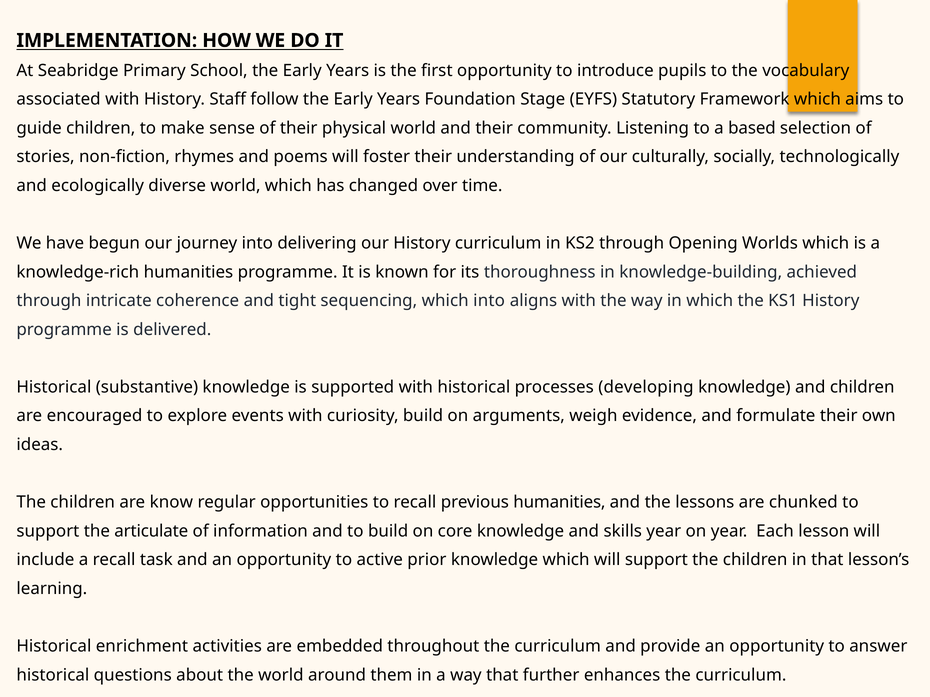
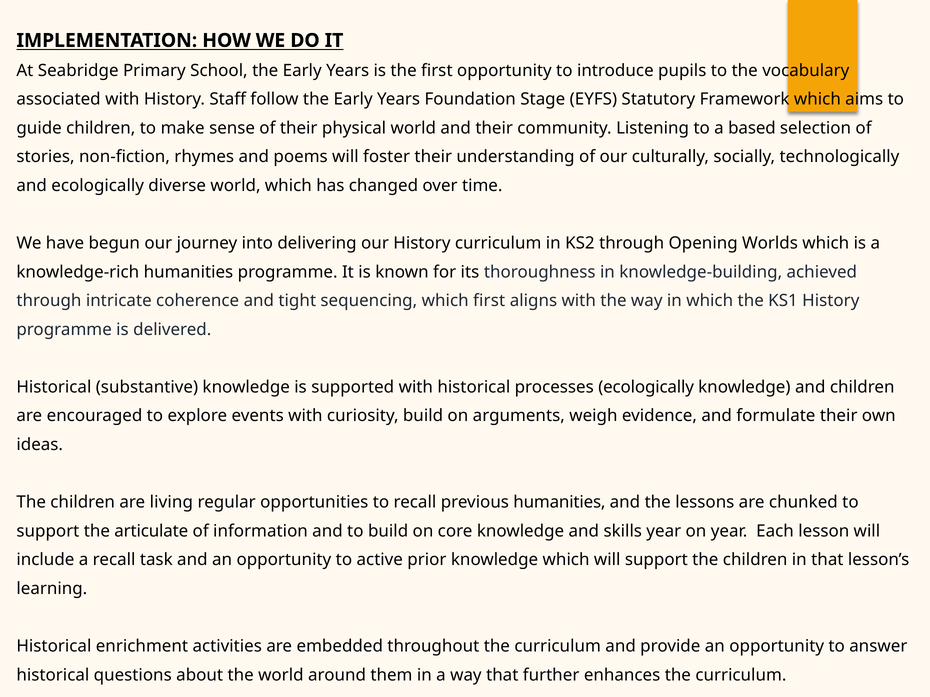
which into: into -> first
processes developing: developing -> ecologically
know: know -> living
